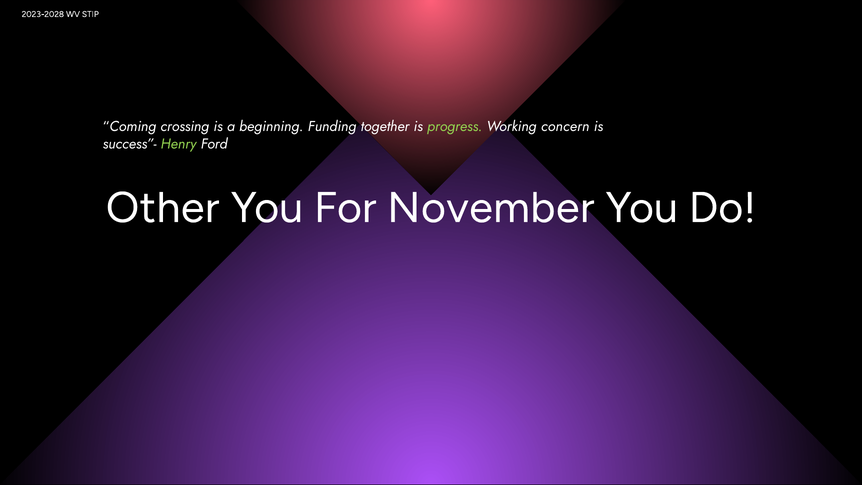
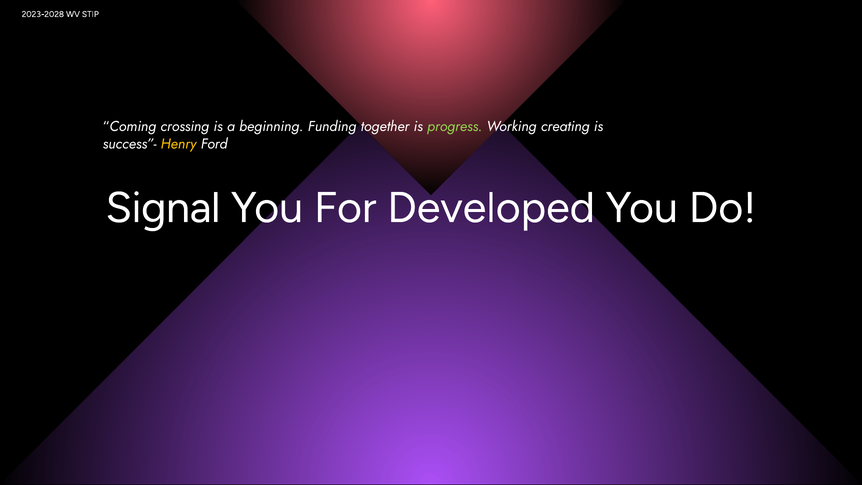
concern: concern -> creating
Henry colour: light green -> yellow
Other: Other -> Signal
November: November -> Developed
